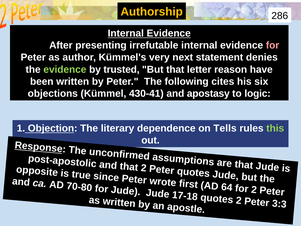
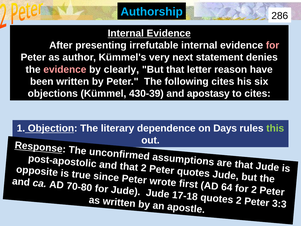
Authorship at (152, 12) colour: yellow -> light blue
evidence at (65, 69) colour: light green -> pink
trusted: trusted -> clearly
430-41: 430-41 -> 430-39
to logic: logic -> cites
Tells: Tells -> Days
